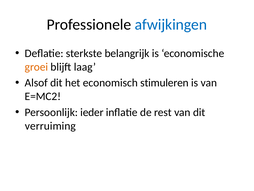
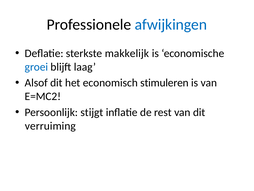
belangrijk: belangrijk -> makkelijk
groei colour: orange -> blue
ieder: ieder -> stijgt
